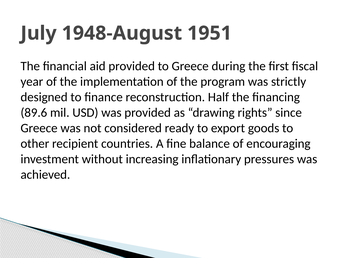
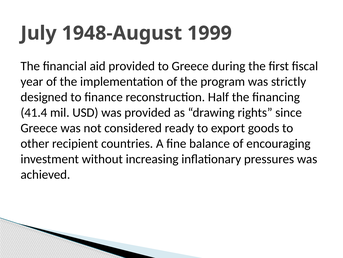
1951: 1951 -> 1999
89.6: 89.6 -> 41.4
